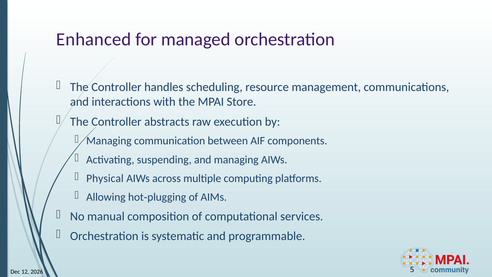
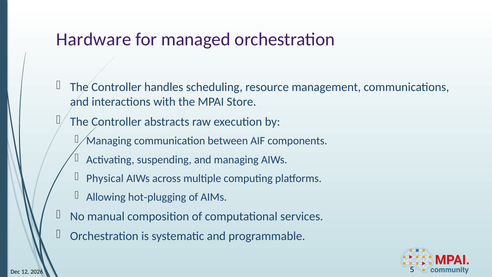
Enhanced: Enhanced -> Hardware
